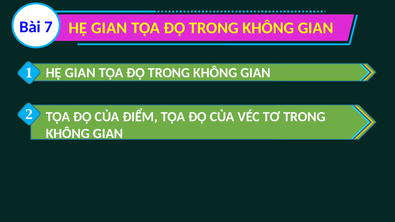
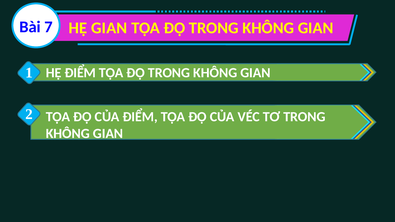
1 HỆ GIAN: GIAN -> ĐIỂM
